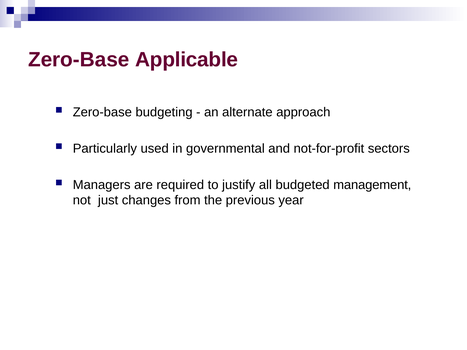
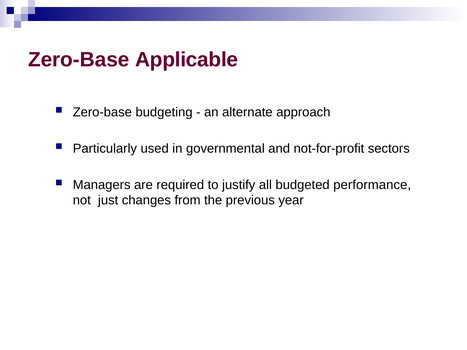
management: management -> performance
